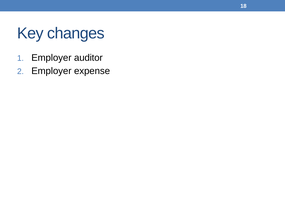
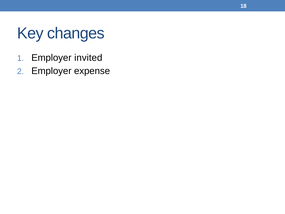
auditor: auditor -> invited
